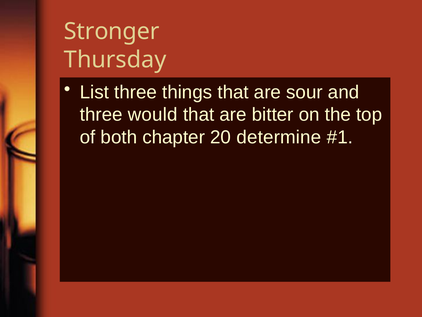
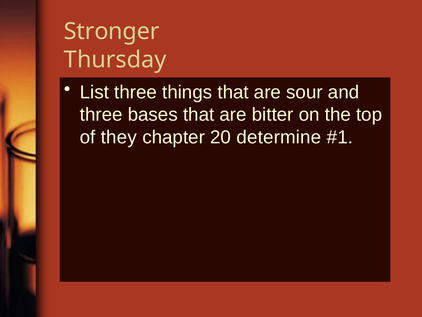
would: would -> bases
both: both -> they
